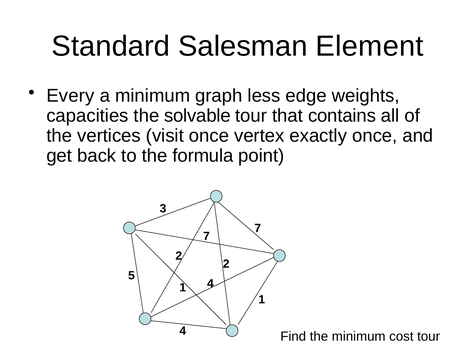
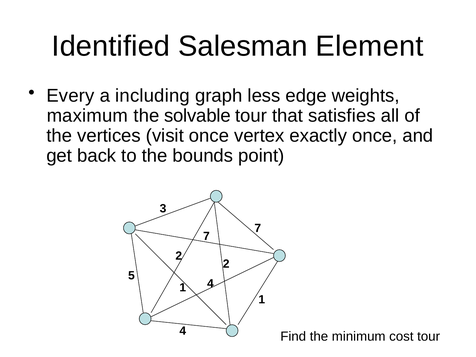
Standard: Standard -> Identified
a minimum: minimum -> including
capacities: capacities -> maximum
contains: contains -> satisfies
formula: formula -> bounds
